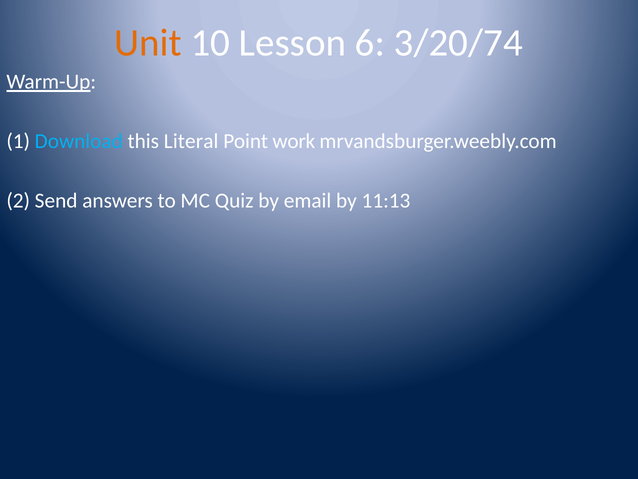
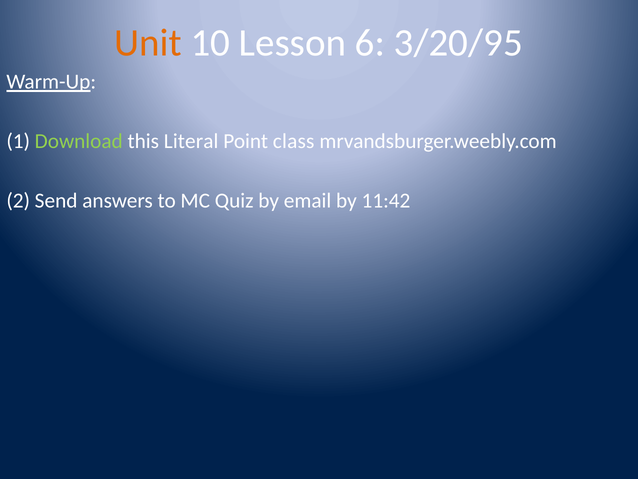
3/20/74: 3/20/74 -> 3/20/95
Download colour: light blue -> light green
work: work -> class
11:13: 11:13 -> 11:42
